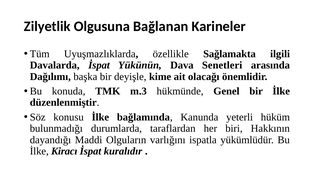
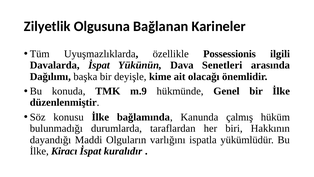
Sağlamakta: Sağlamakta -> Possessionis
m.3: m.3 -> m.9
yeterli: yeterli -> çalmış
